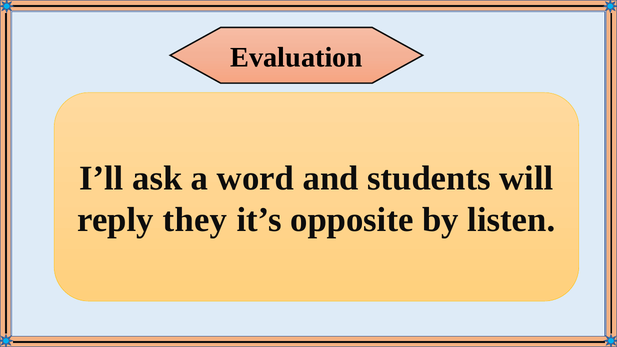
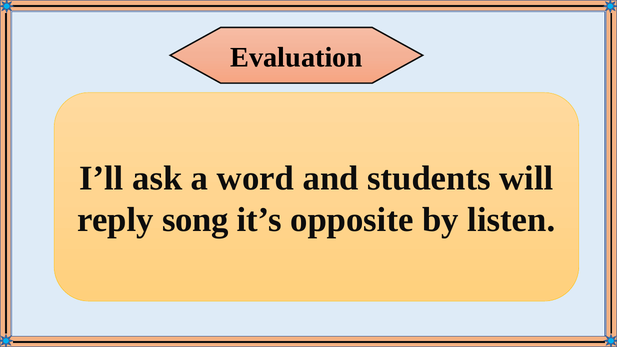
they: they -> song
